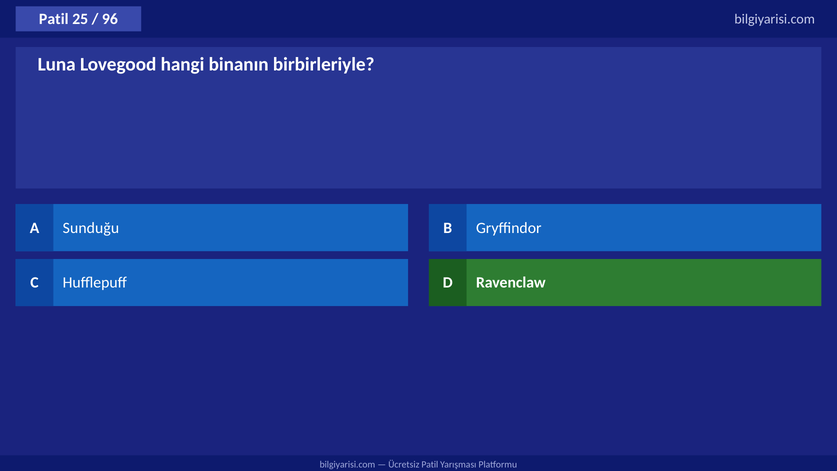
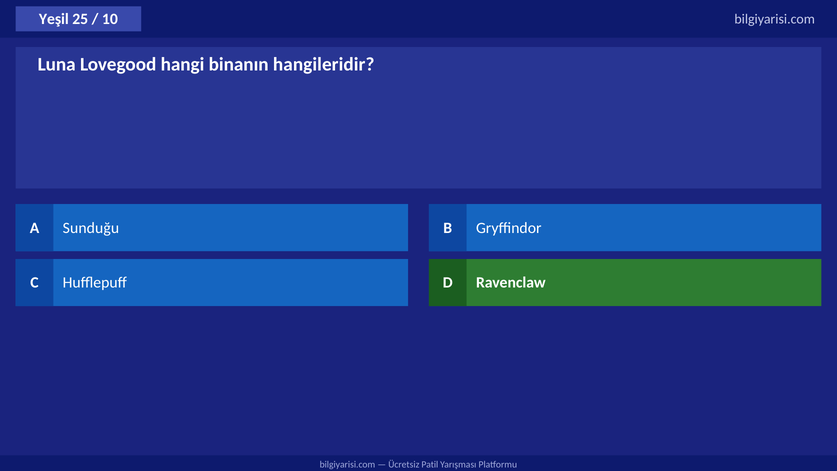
Patil at (54, 19): Patil -> Yeşil
96: 96 -> 10
birbirleriyle: birbirleriyle -> hangileridir
